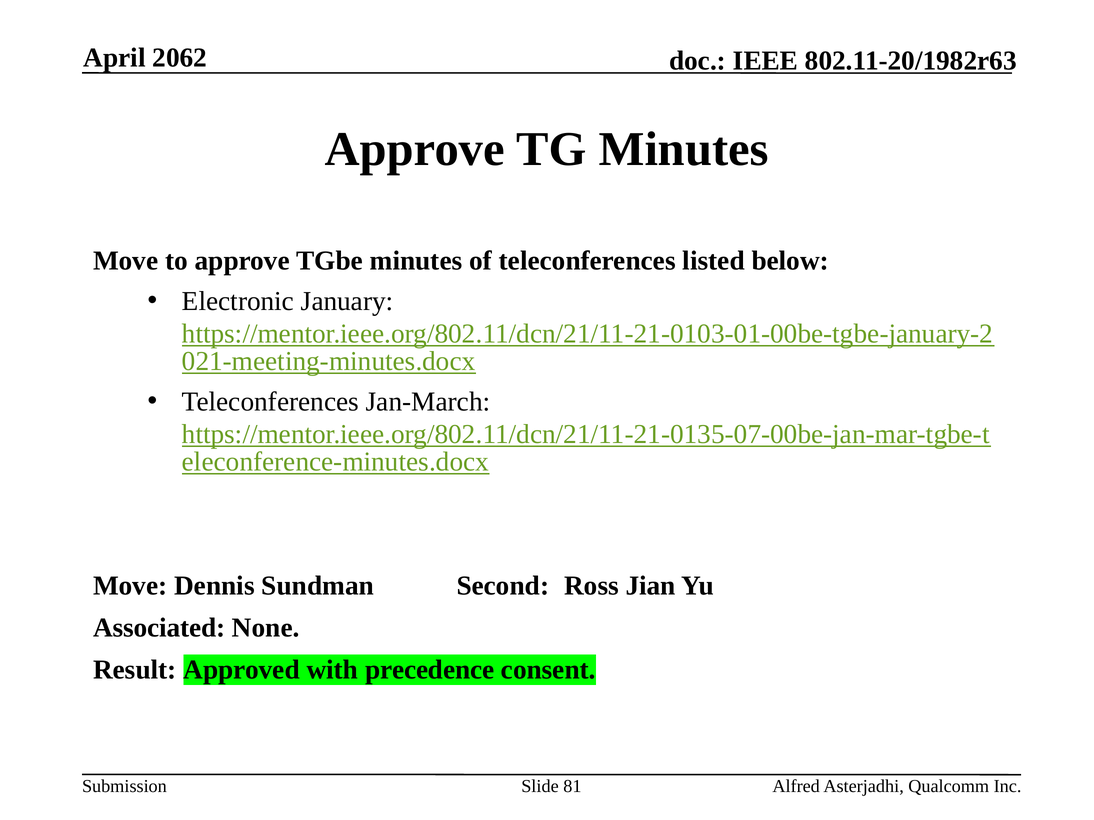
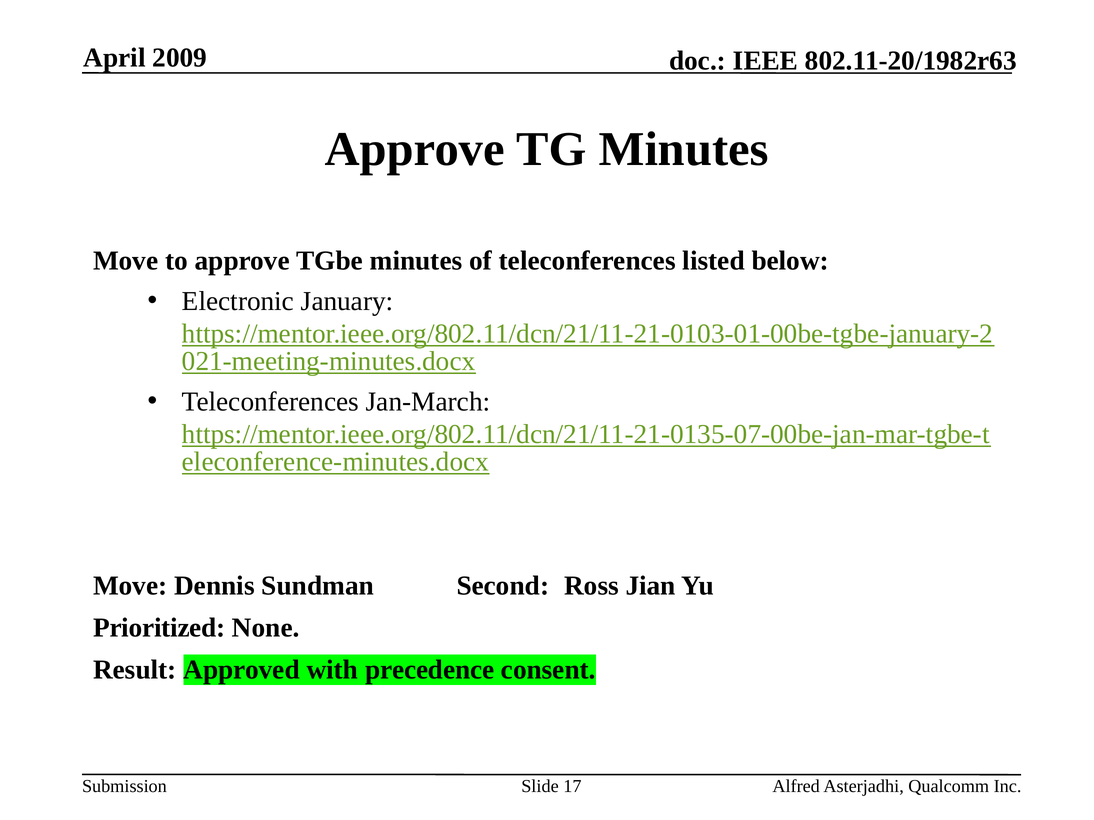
2062: 2062 -> 2009
Associated: Associated -> Prioritized
81: 81 -> 17
